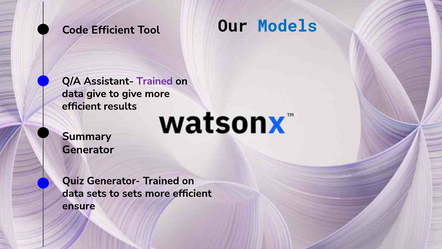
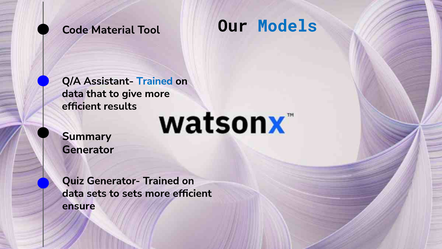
Code Efficient: Efficient -> Material
Trained at (155, 81) colour: purple -> blue
data give: give -> that
